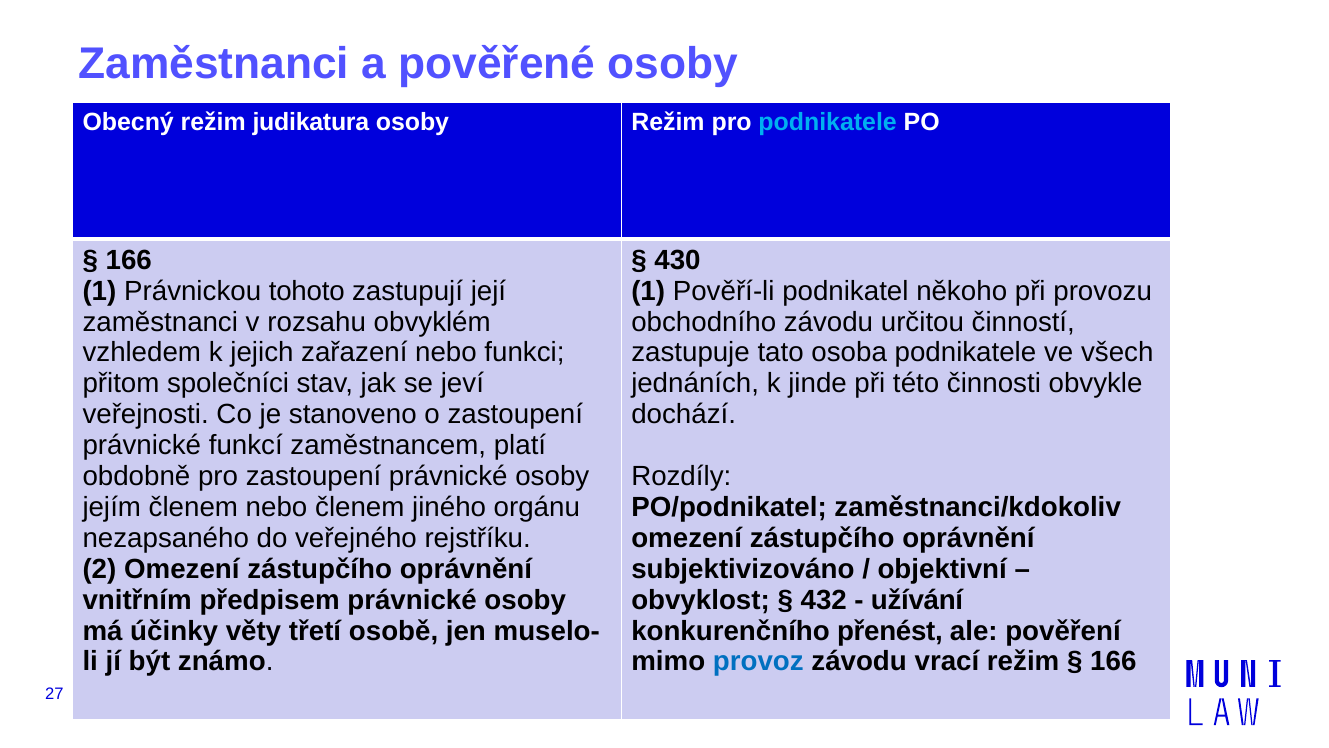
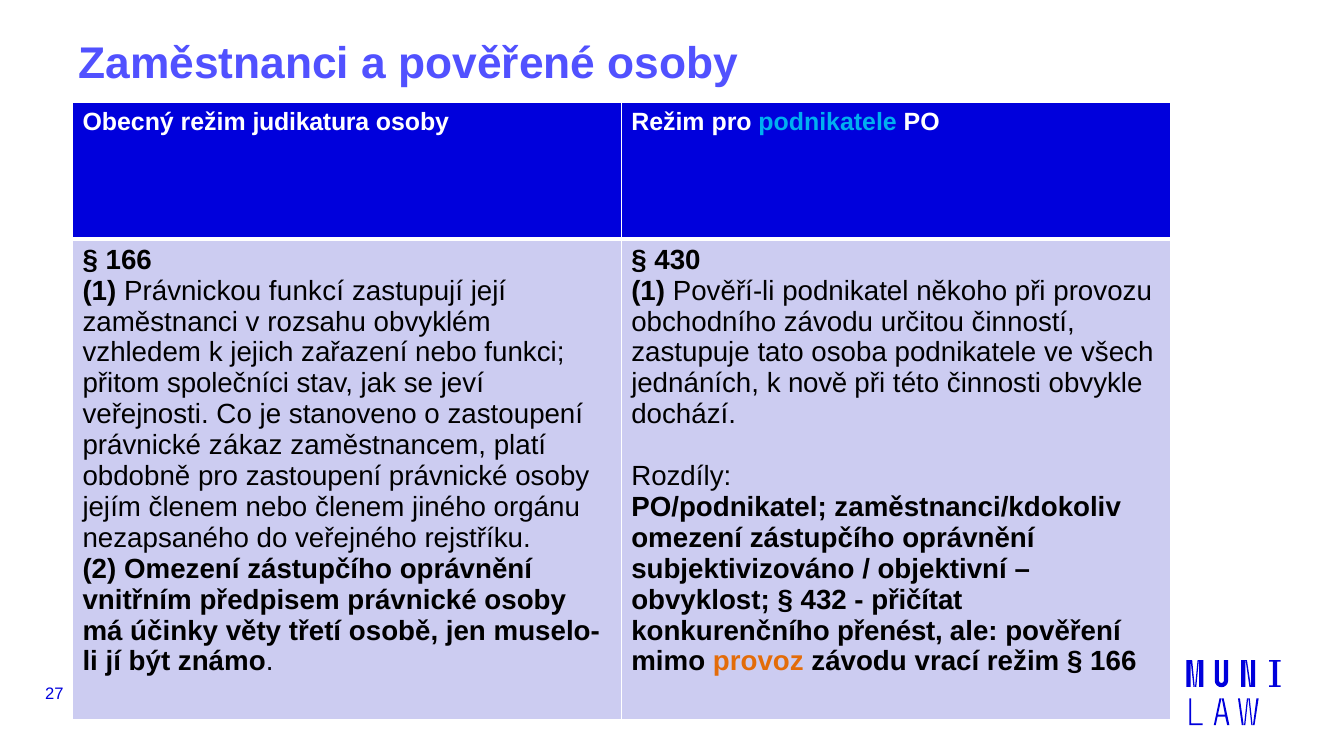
tohoto: tohoto -> funkcí
jinde: jinde -> nově
funkcí: funkcí -> zákaz
užívání: užívání -> přičítat
provoz colour: blue -> orange
